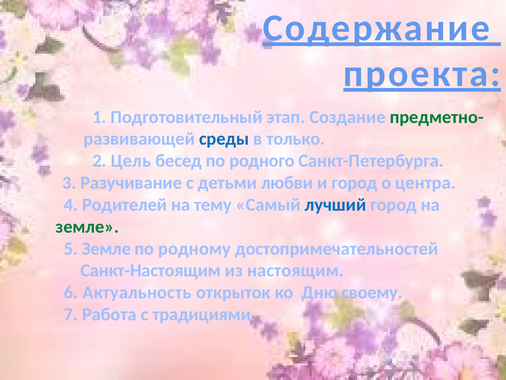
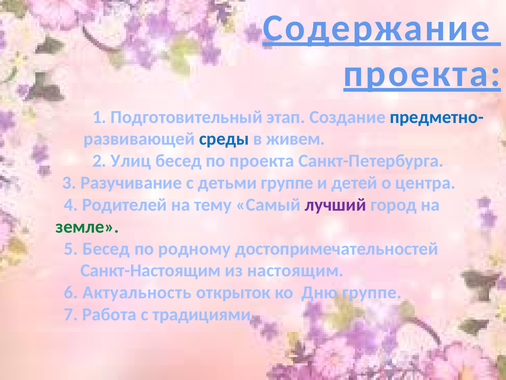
предметно- colour: green -> blue
только: только -> живем
Цель: Цель -> Улиц
по родного: родного -> проекта
детьми любви: любви -> группе
и город: город -> детей
лучший colour: blue -> purple
5 Земле: Земле -> Бесед
Дню своему: своему -> группе
